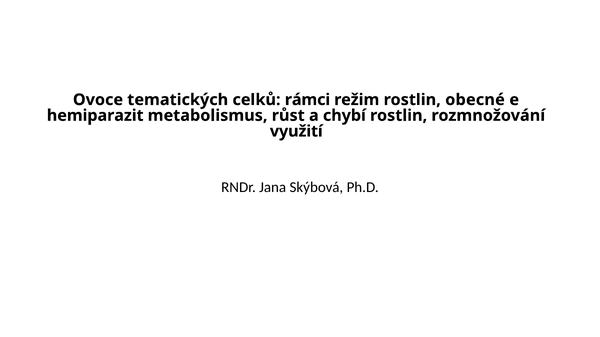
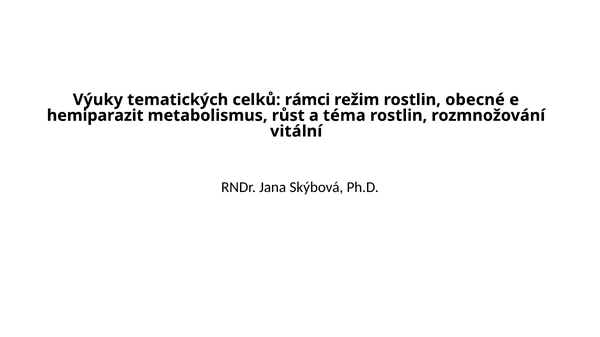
Ovoce: Ovoce -> Výuky
chybí: chybí -> téma
využití: využití -> vitální
